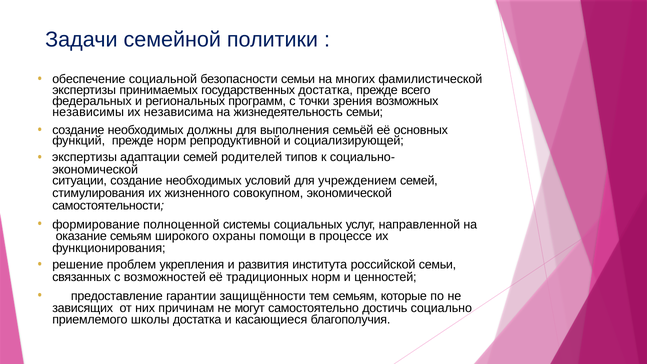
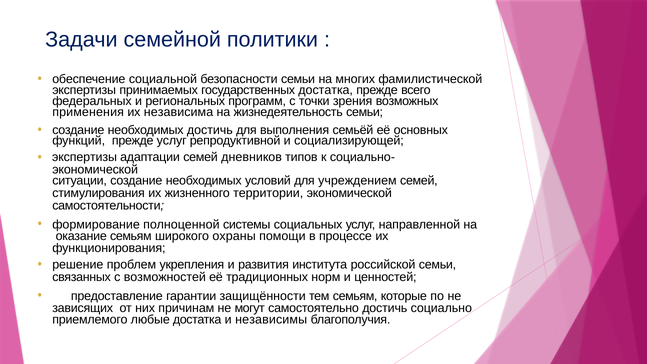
независимы: независимы -> применения
необходимых должны: должны -> достичь
прежде норм: норм -> услуг
родителей: родителей -> дневников
совокупном: совокупном -> территории
школы: школы -> любые
касающиеся: касающиеся -> независимы
